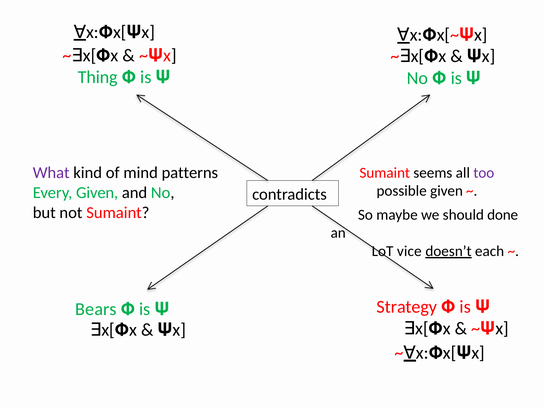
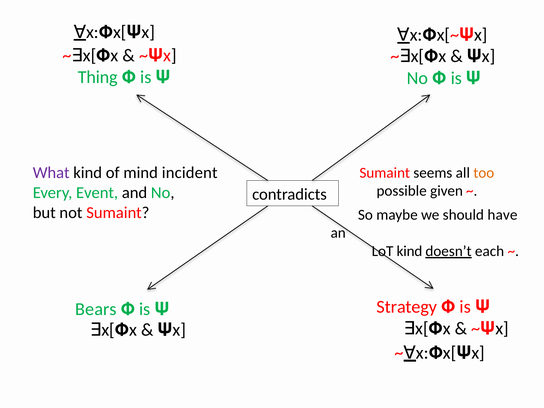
patterns: patterns -> incident
too colour: purple -> orange
Every Given: Given -> Event
done: done -> have
LoT vice: vice -> kind
